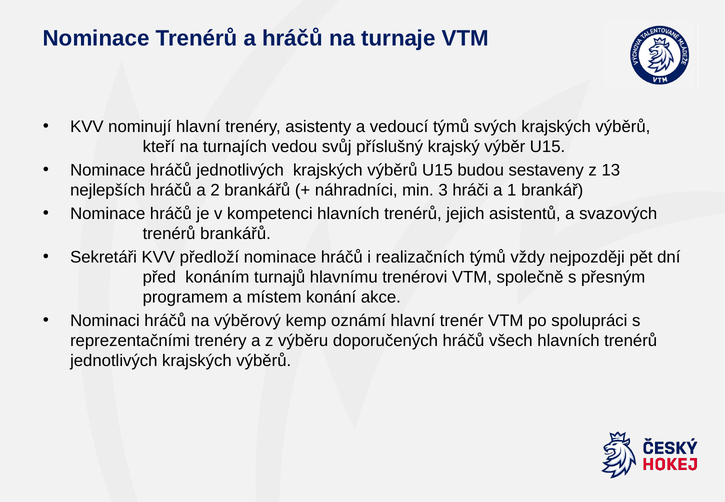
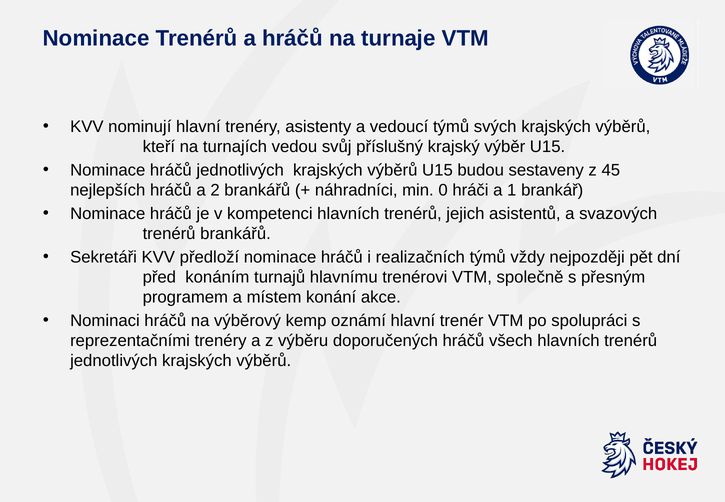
13: 13 -> 45
3: 3 -> 0
